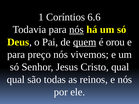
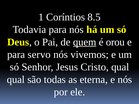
6.6: 6.6 -> 8.5
nós at (76, 30) underline: present -> none
preço: preço -> servo
reinos: reinos -> eterna
